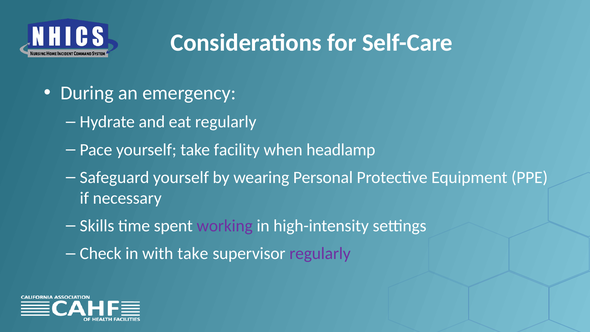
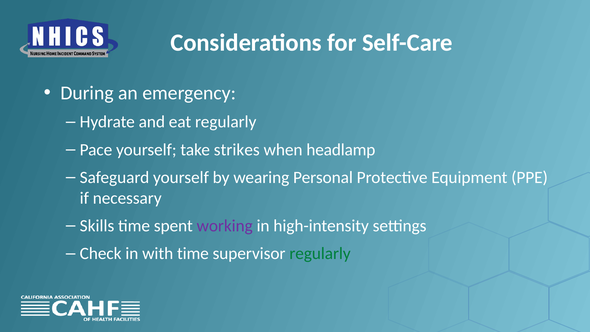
facility: facility -> strikes
with take: take -> time
regularly at (320, 254) colour: purple -> green
